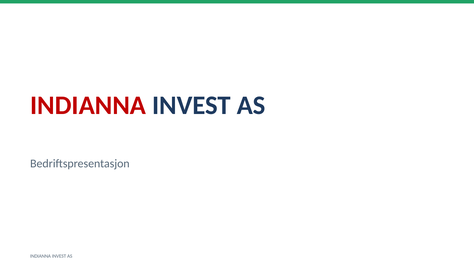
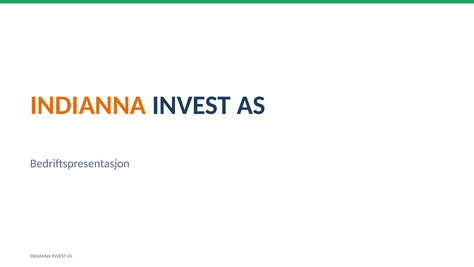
INDIANNA at (88, 105) colour: red -> orange
